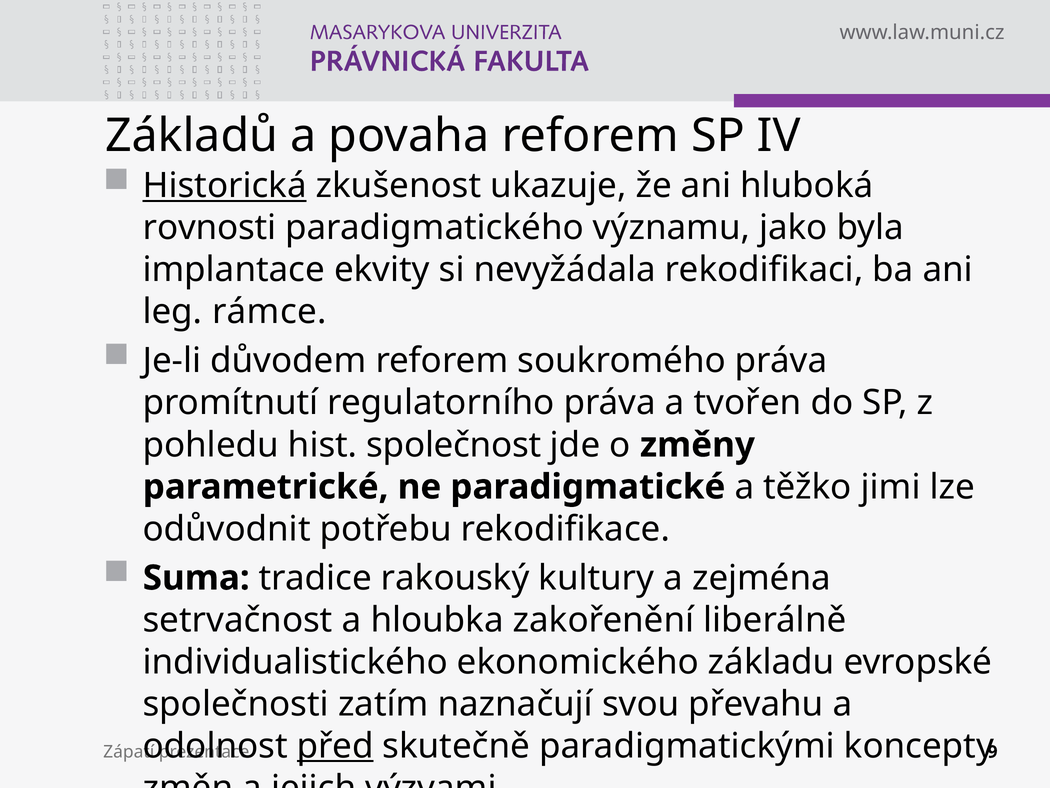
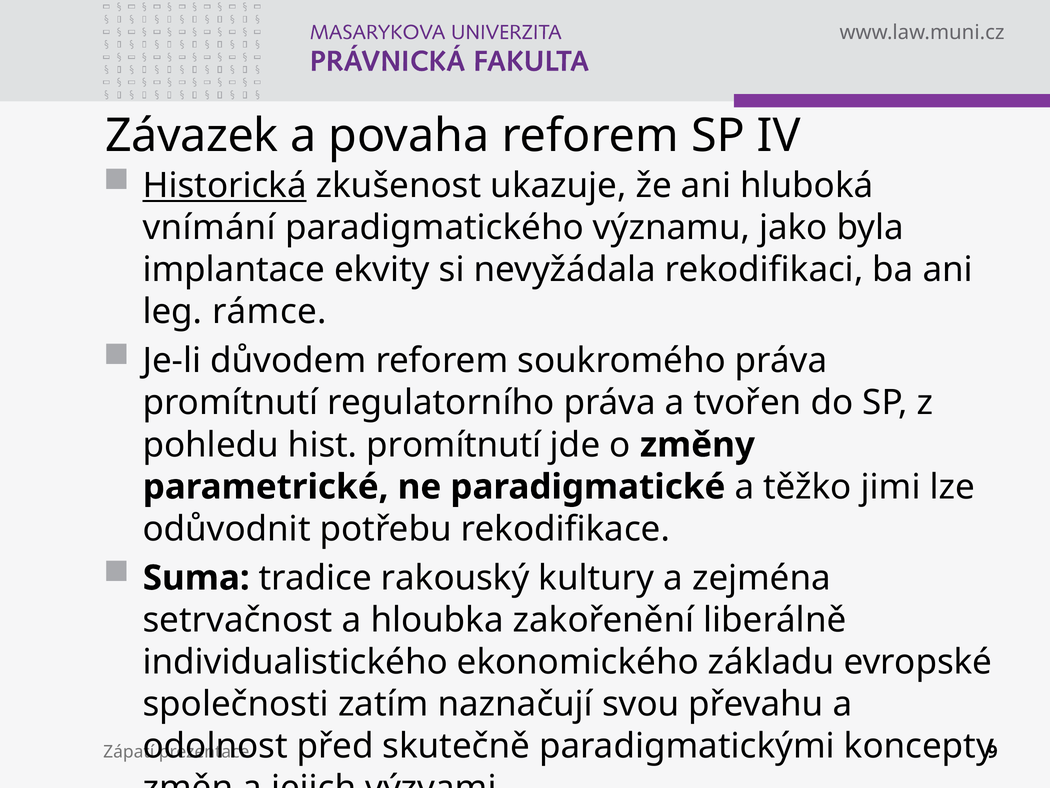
Základů: Základů -> Závazek
rovnosti: rovnosti -> vnímání
hist společnost: společnost -> promítnutí
před underline: present -> none
